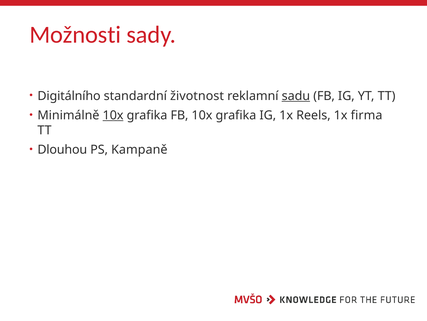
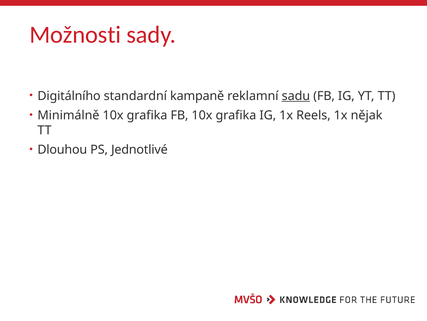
životnost: životnost -> kampaně
10x at (113, 115) underline: present -> none
firma: firma -> nějak
Kampaně: Kampaně -> Jednotlivé
